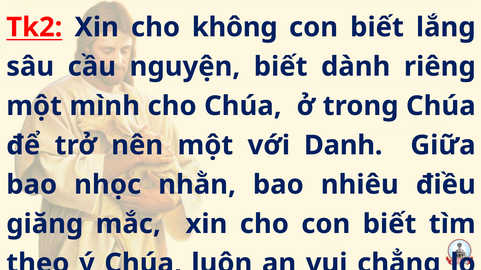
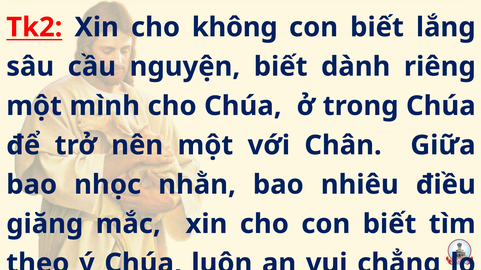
Danh: Danh -> Chân
